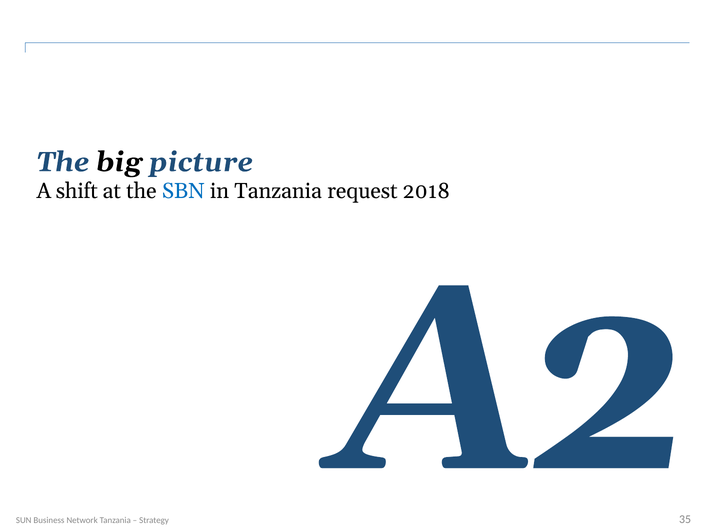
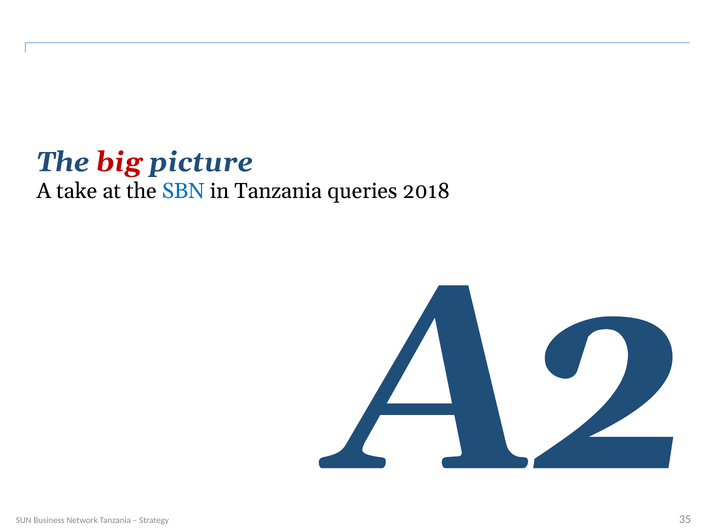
big colour: black -> red
shift: shift -> take
request: request -> queries
